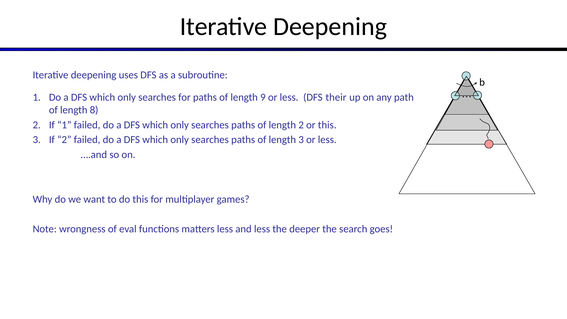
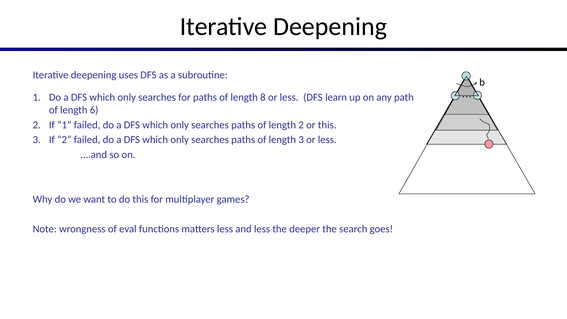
9: 9 -> 8
their: their -> learn
8: 8 -> 6
